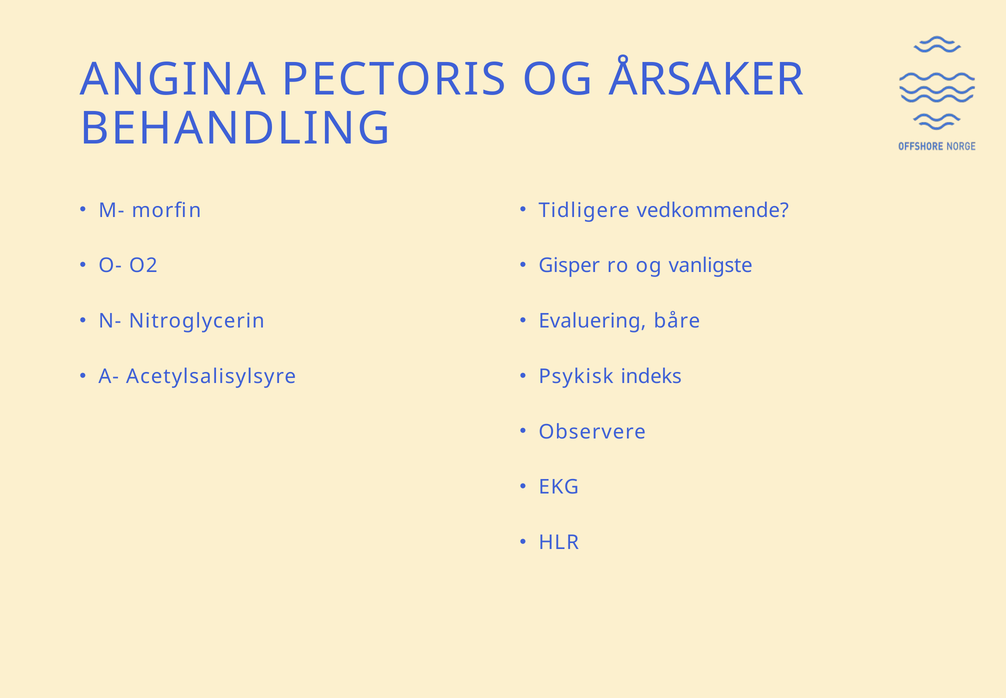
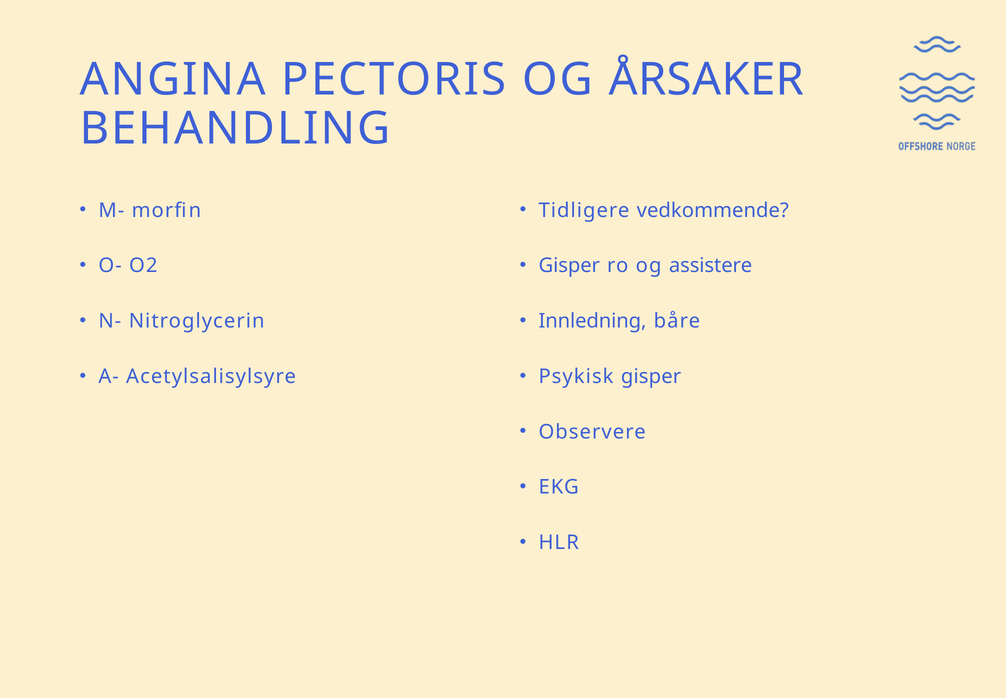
vanligste: vanligste -> assistere
Evaluering: Evaluering -> Innledning
Psykisk indeks: indeks -> gisper
